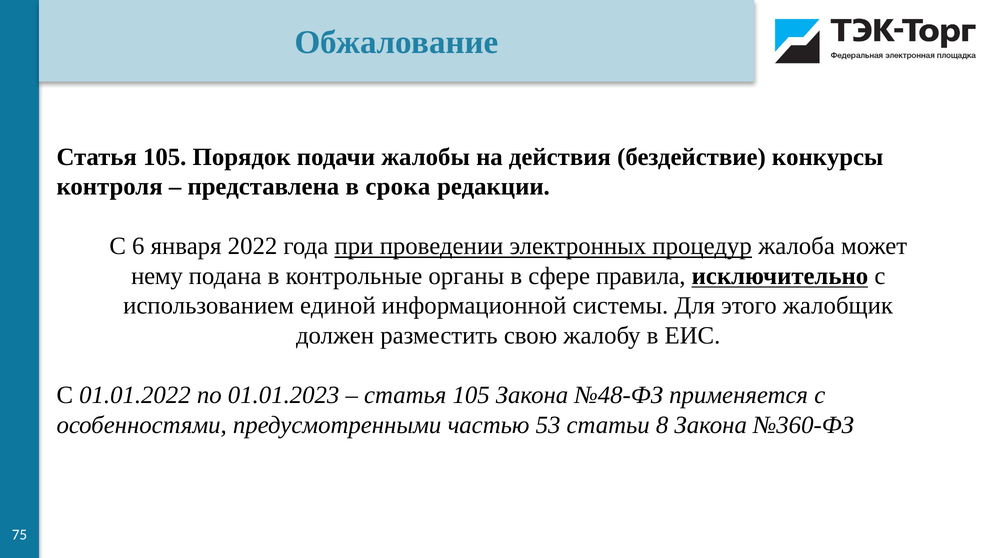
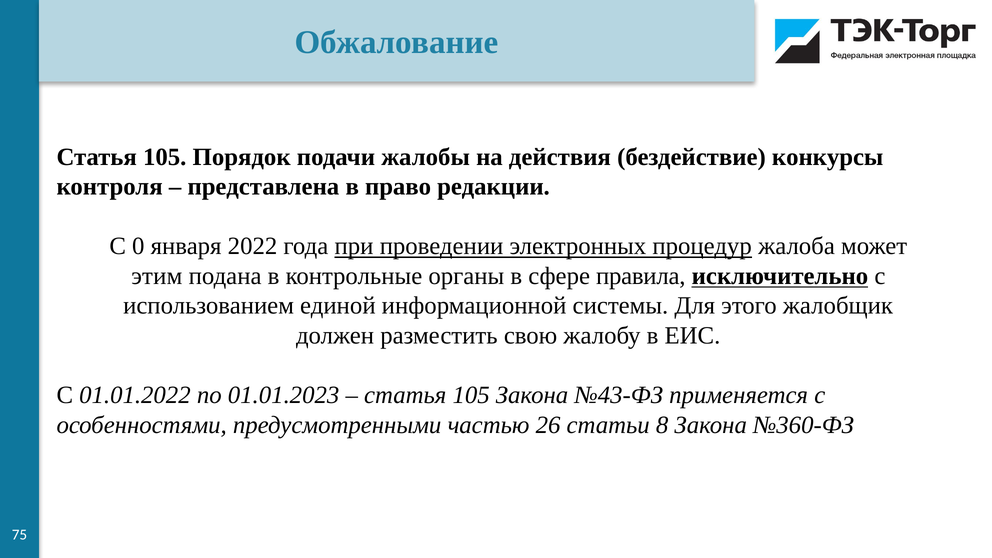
срока: срока -> право
6: 6 -> 0
нему: нему -> этим
№48-ФЗ: №48-ФЗ -> №43-ФЗ
53: 53 -> 26
